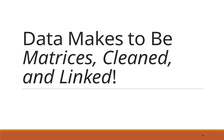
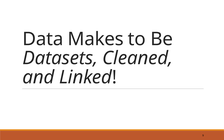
Matrices: Matrices -> Datasets
